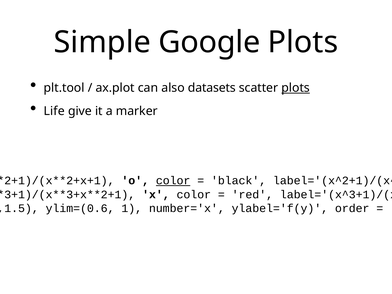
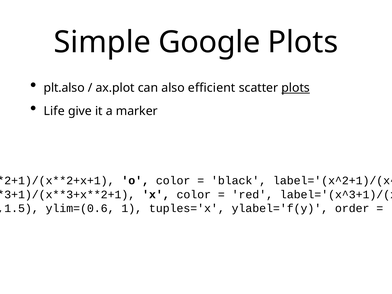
plt.tool: plt.tool -> plt.also
datasets: datasets -> efficient
color at (173, 181) underline: present -> none
number='x: number='x -> tuples='x
